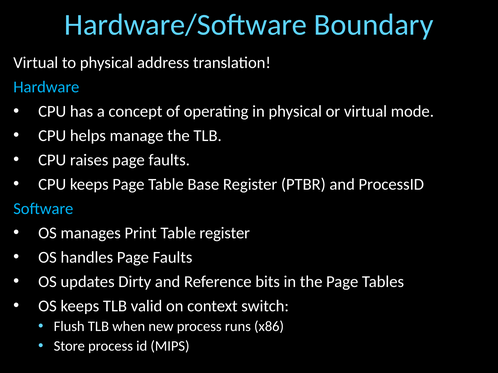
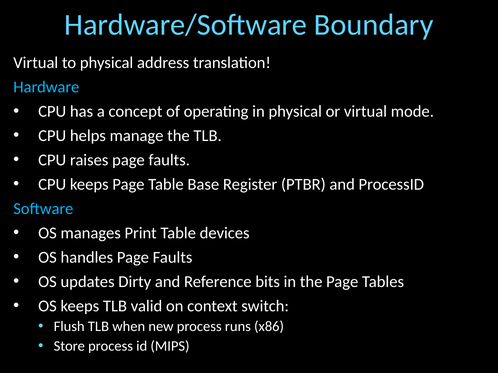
Table register: register -> devices
